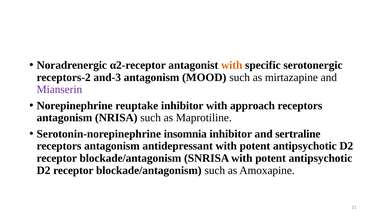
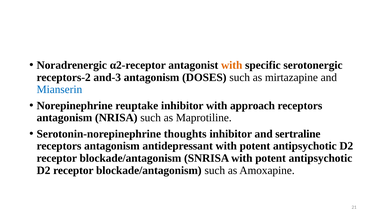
MOOD: MOOD -> DOSES
Mianserin colour: purple -> blue
insomnia: insomnia -> thoughts
